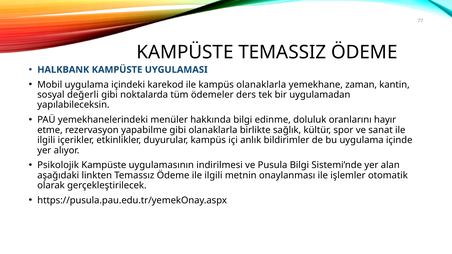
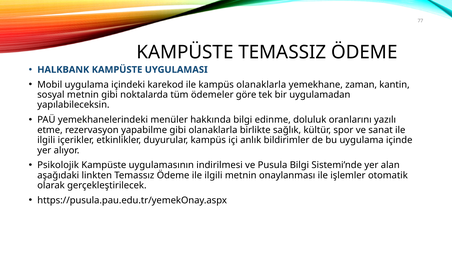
sosyal değerli: değerli -> metnin
ders: ders -> göre
hayır: hayır -> yazılı
